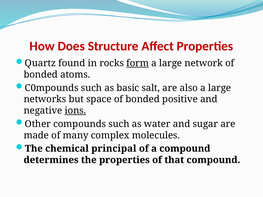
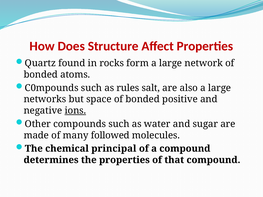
form underline: present -> none
basic: basic -> rules
complex: complex -> followed
